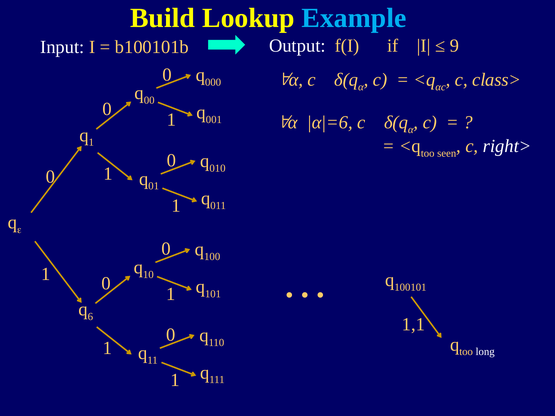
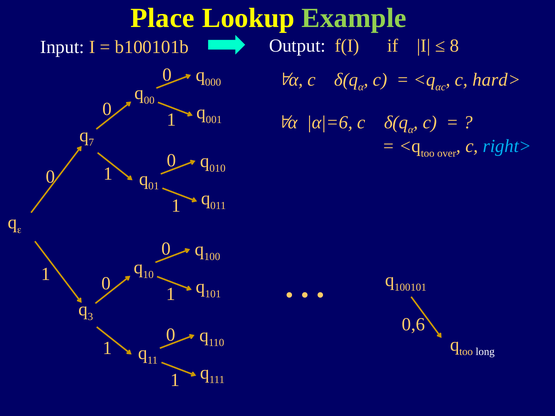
Build: Build -> Place
Example colour: light blue -> light green
9: 9 -> 8
class>: class> -> hard>
1 at (91, 143): 1 -> 7
seen: seen -> over
right> colour: white -> light blue
6: 6 -> 3
1,1: 1,1 -> 0,6
